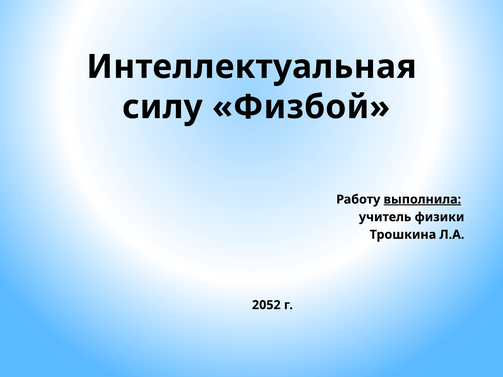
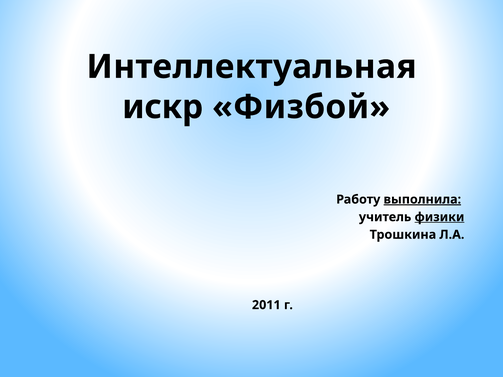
силу: силу -> искр
физики underline: none -> present
2052: 2052 -> 2011
